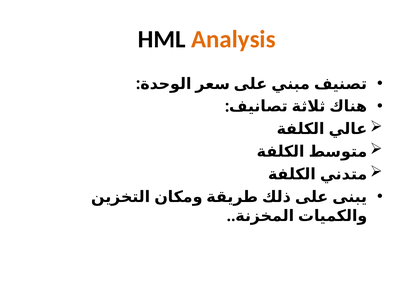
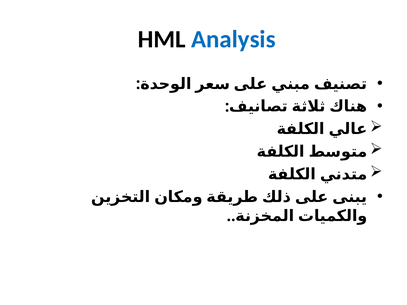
Analysis colour: orange -> blue
